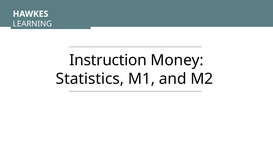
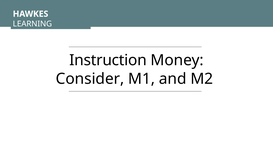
Statistics: Statistics -> Consider
